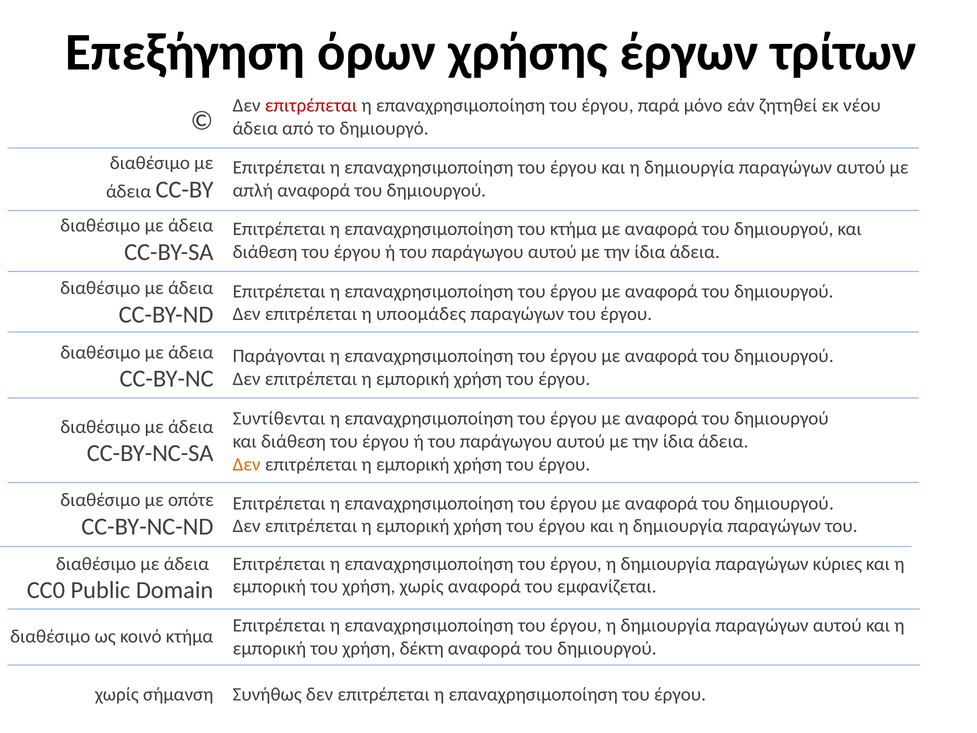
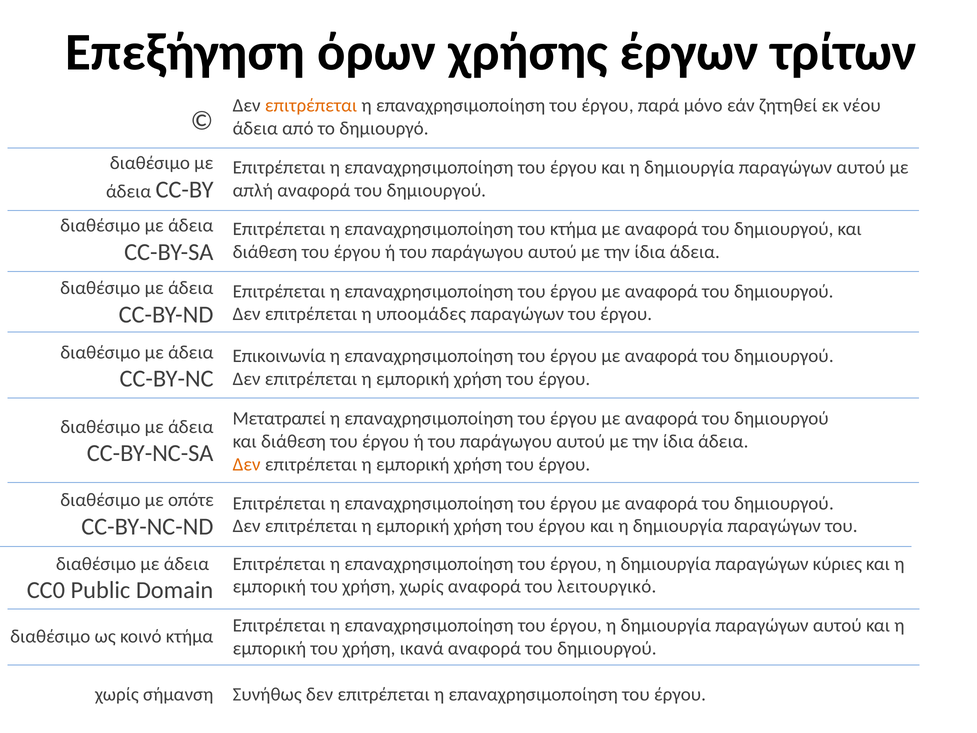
επιτρέπεται at (311, 105) colour: red -> orange
Παράγονται: Παράγονται -> Επικοινωνία
Συντίθενται: Συντίθενται -> Μετατραπεί
εμφανίζεται: εμφανίζεται -> λειτουργικό
δέκτη: δέκτη -> ικανά
